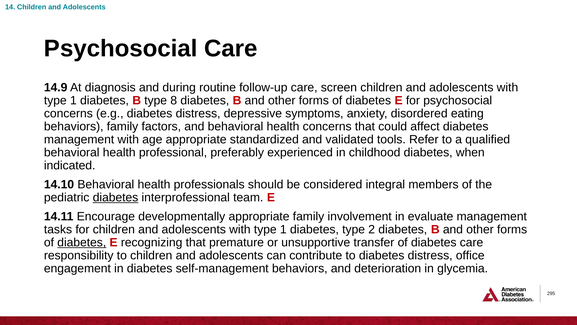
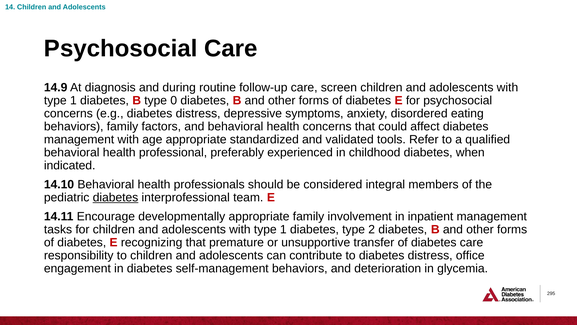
8: 8 -> 0
evaluate: evaluate -> inpatient
diabetes at (82, 242) underline: present -> none
